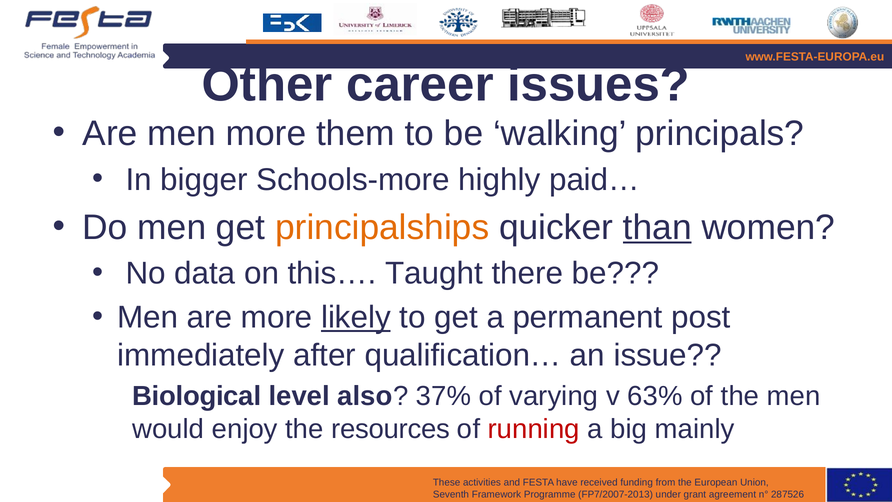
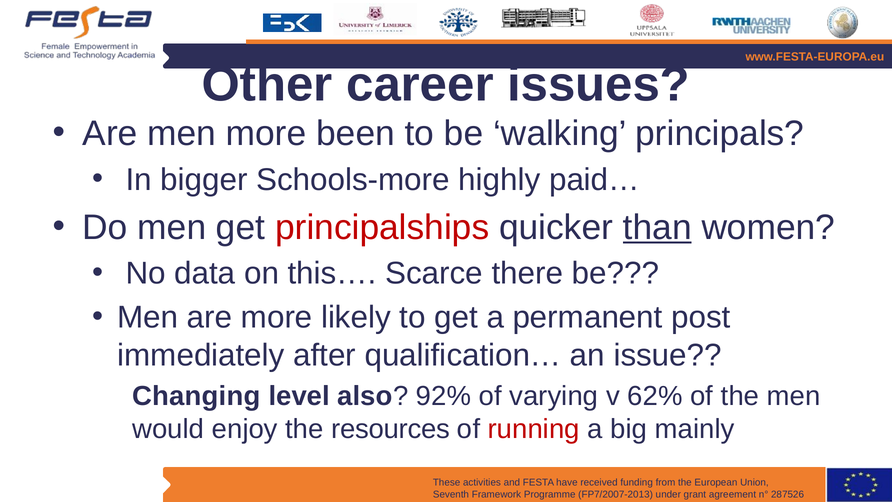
them: them -> been
principalships colour: orange -> red
Taught: Taught -> Scarce
likely underline: present -> none
Biological: Biological -> Changing
37%: 37% -> 92%
63%: 63% -> 62%
